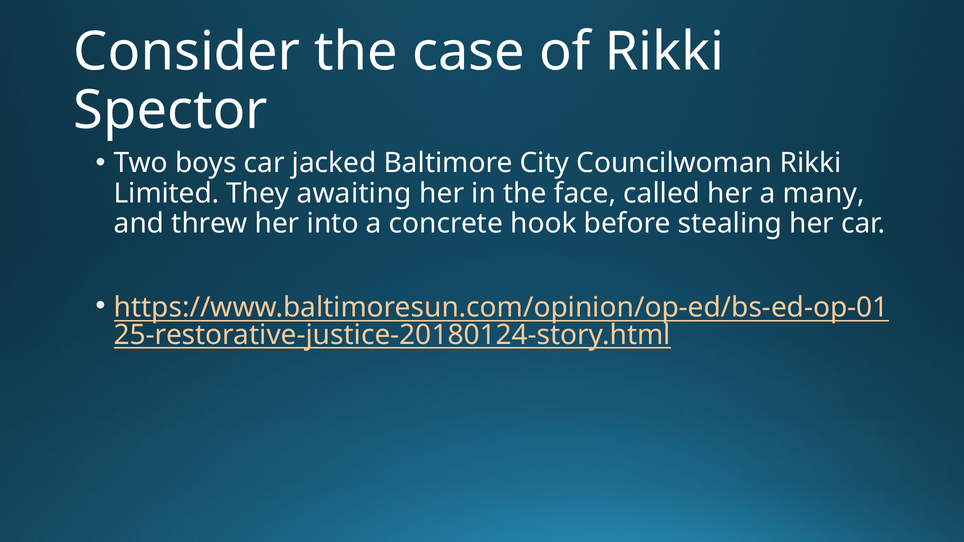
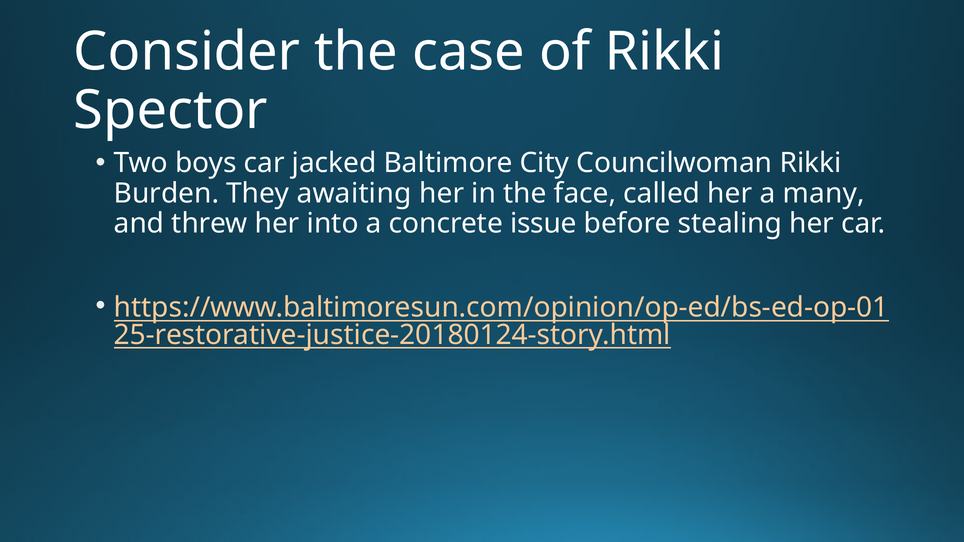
Limited: Limited -> Burden
hook: hook -> issue
